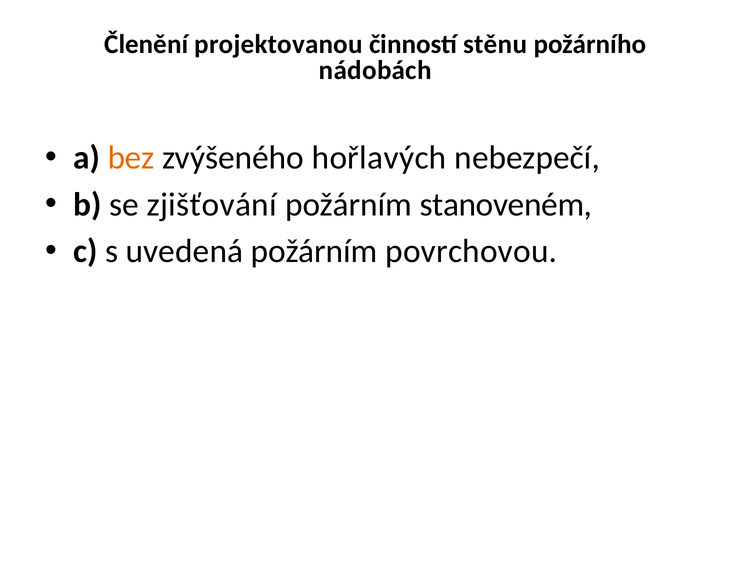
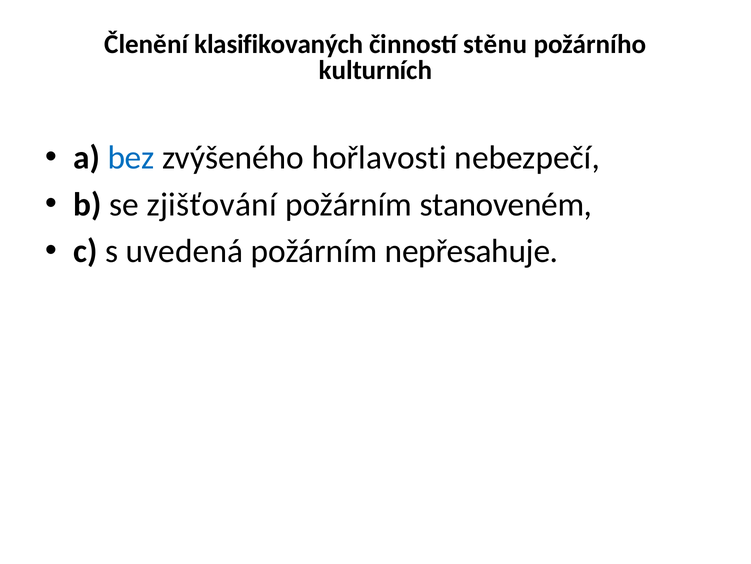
projektovanou: projektovanou -> klasifikovaných
nádobách: nádobách -> kulturních
bez colour: orange -> blue
hořlavých: hořlavých -> hořlavosti
povrchovou: povrchovou -> nepřesahuje
